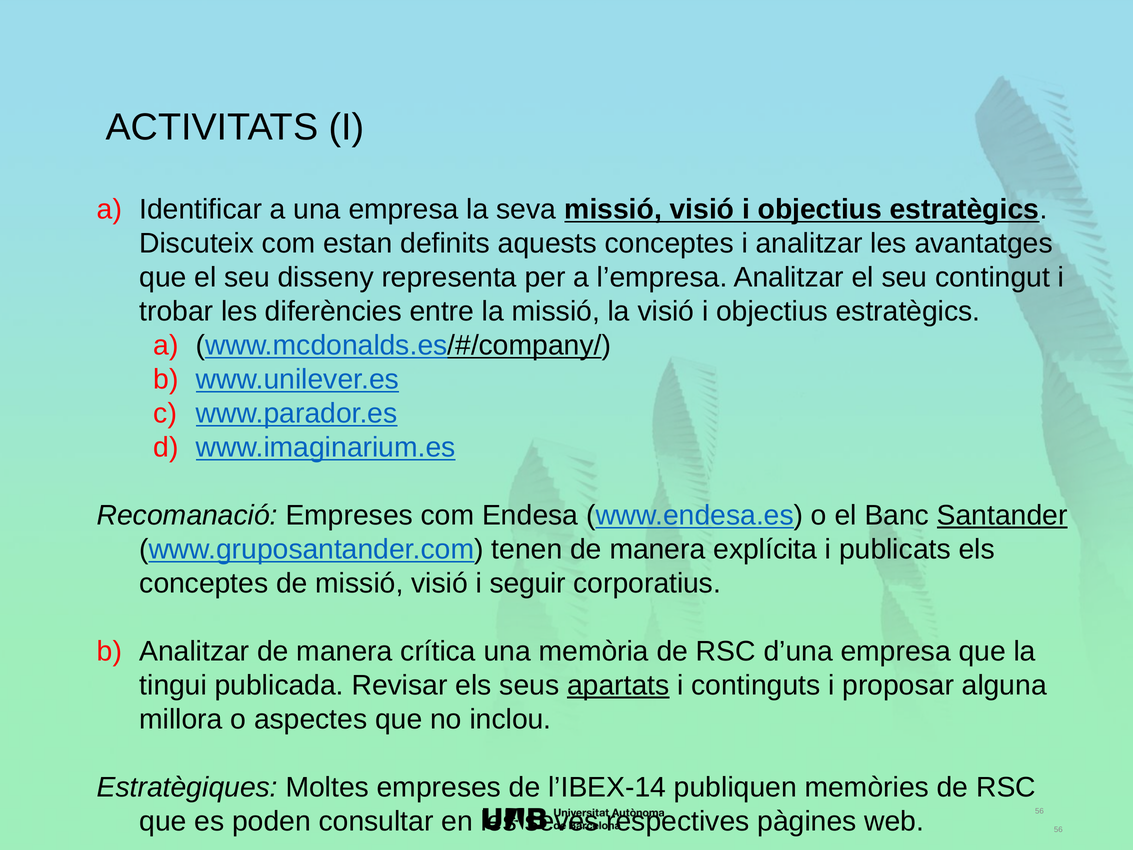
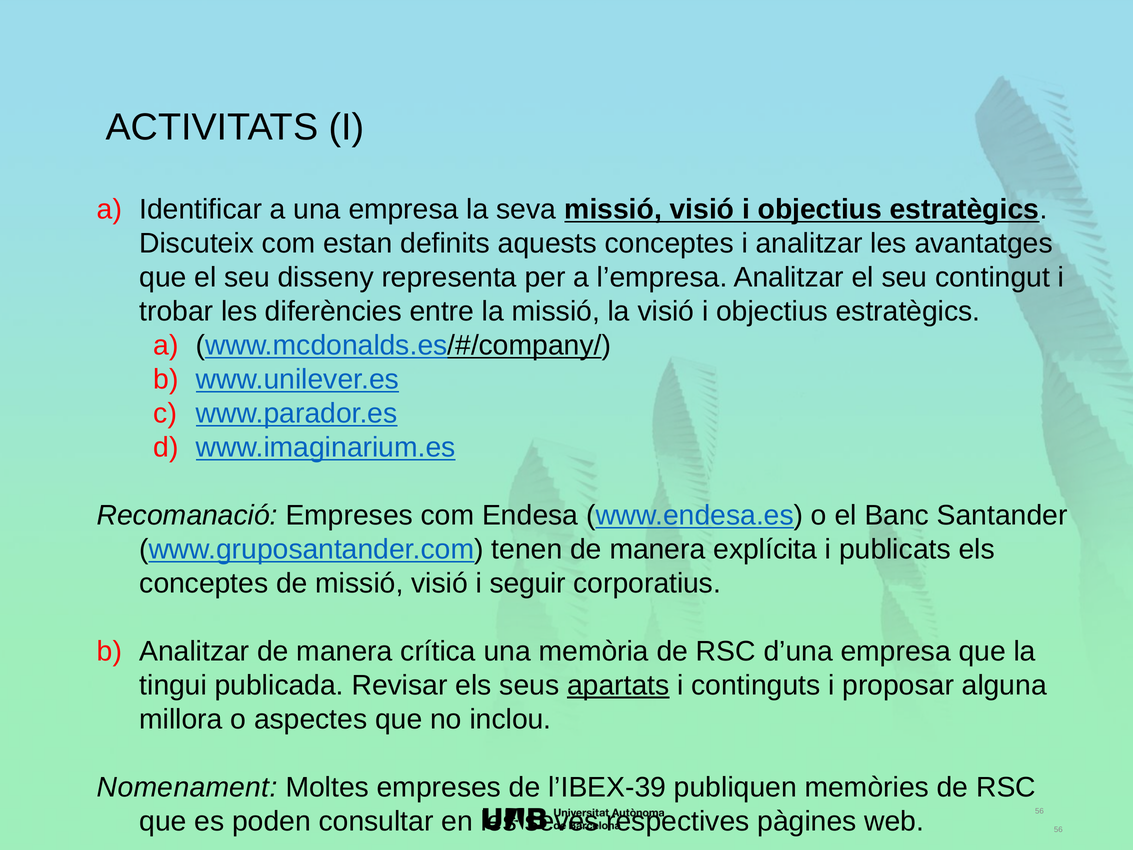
Santander underline: present -> none
Estratègiques: Estratègiques -> Nomenament
l’IBEX-14: l’IBEX-14 -> l’IBEX-39
